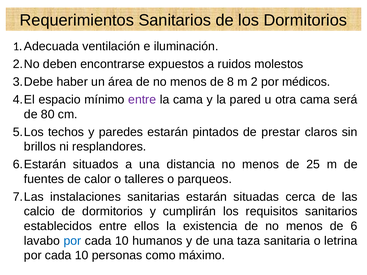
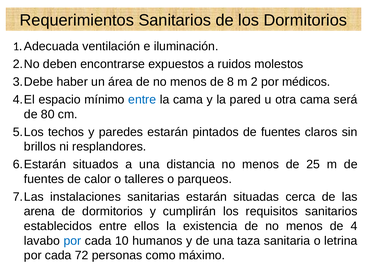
entre at (142, 100) colour: purple -> blue
pintados de prestar: prestar -> fuentes
calcio: calcio -> arena
6: 6 -> 4
10 at (82, 256): 10 -> 72
